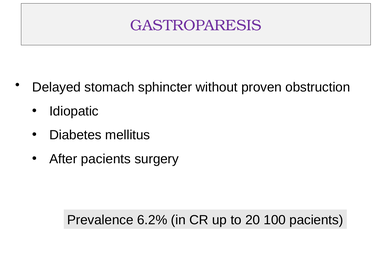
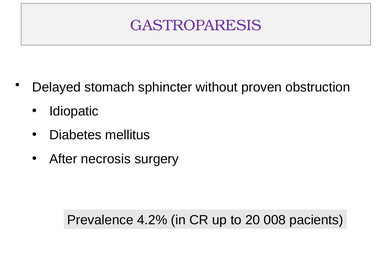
After pacients: pacients -> necrosis
6.2%: 6.2% -> 4.2%
100: 100 -> 008
